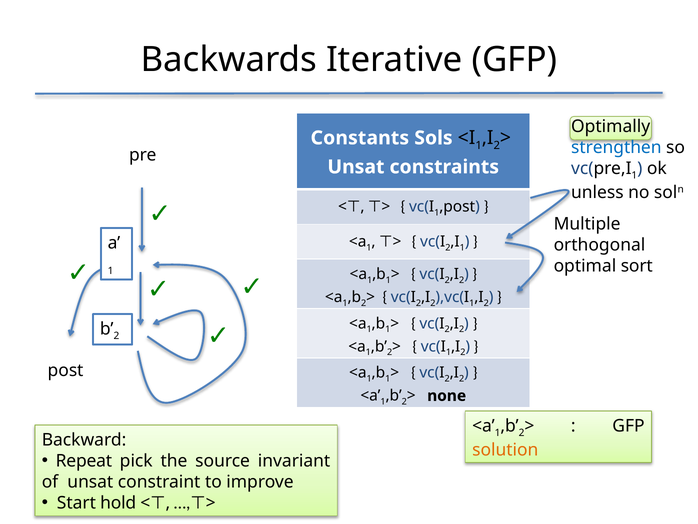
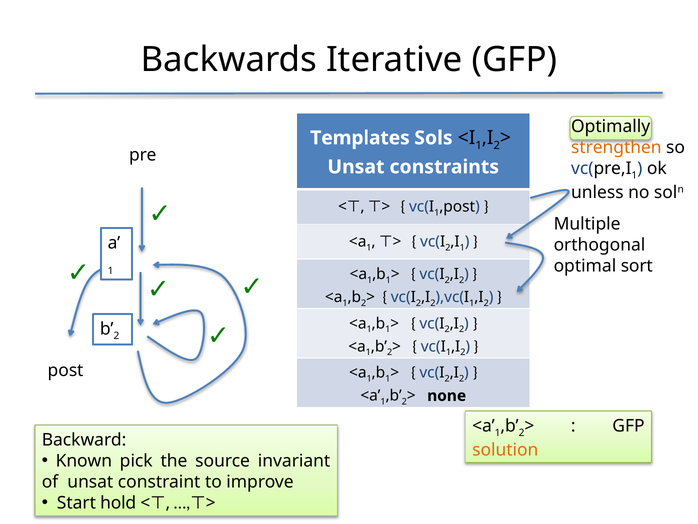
Constants: Constants -> Templates
strengthen colour: blue -> orange
Repeat: Repeat -> Known
